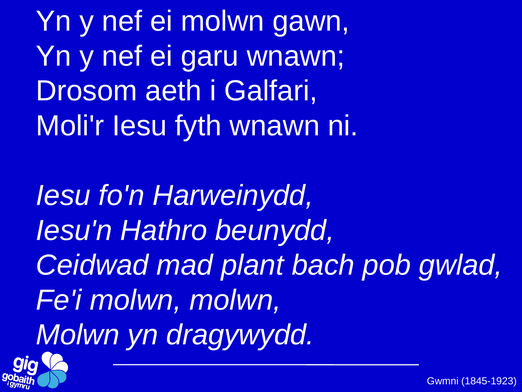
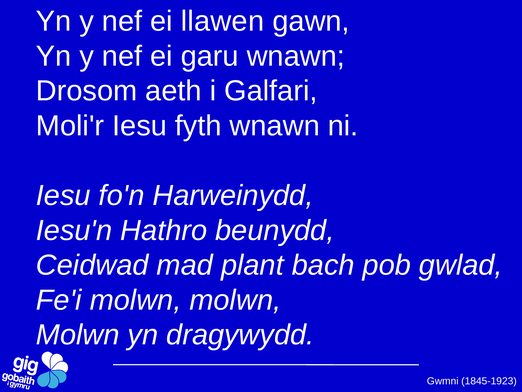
ei molwn: molwn -> llawen
